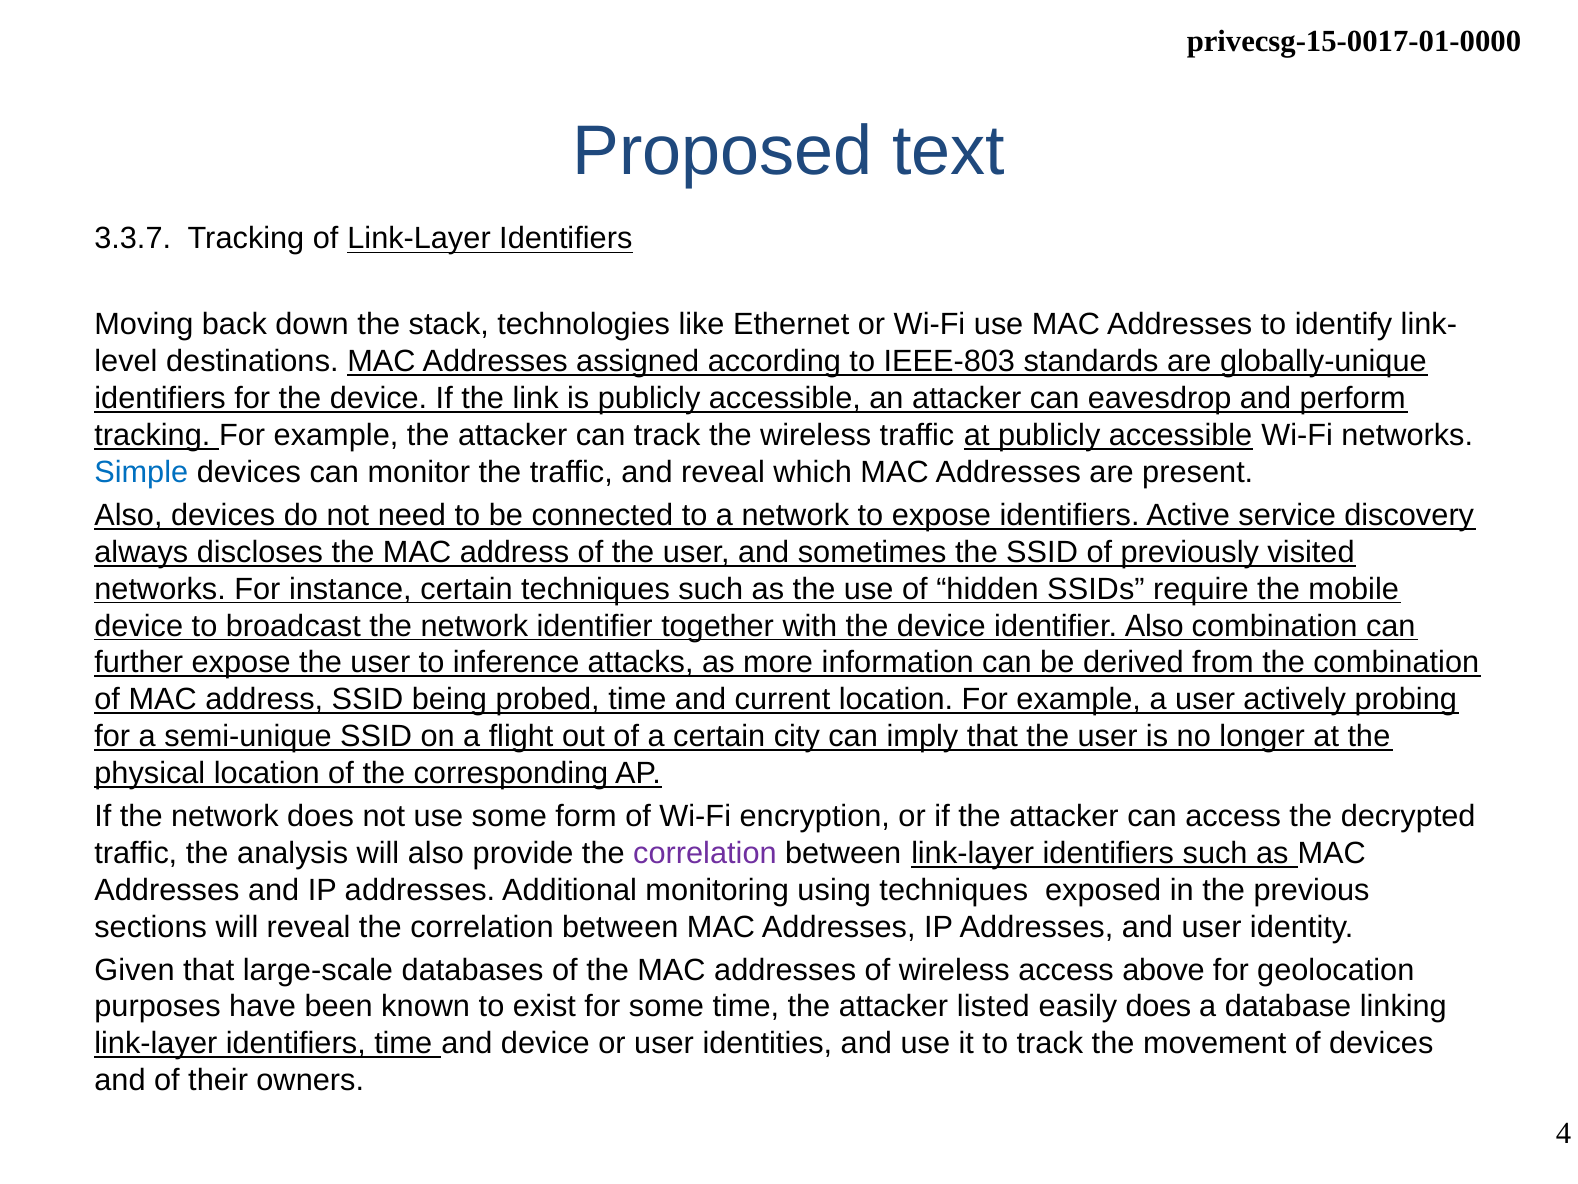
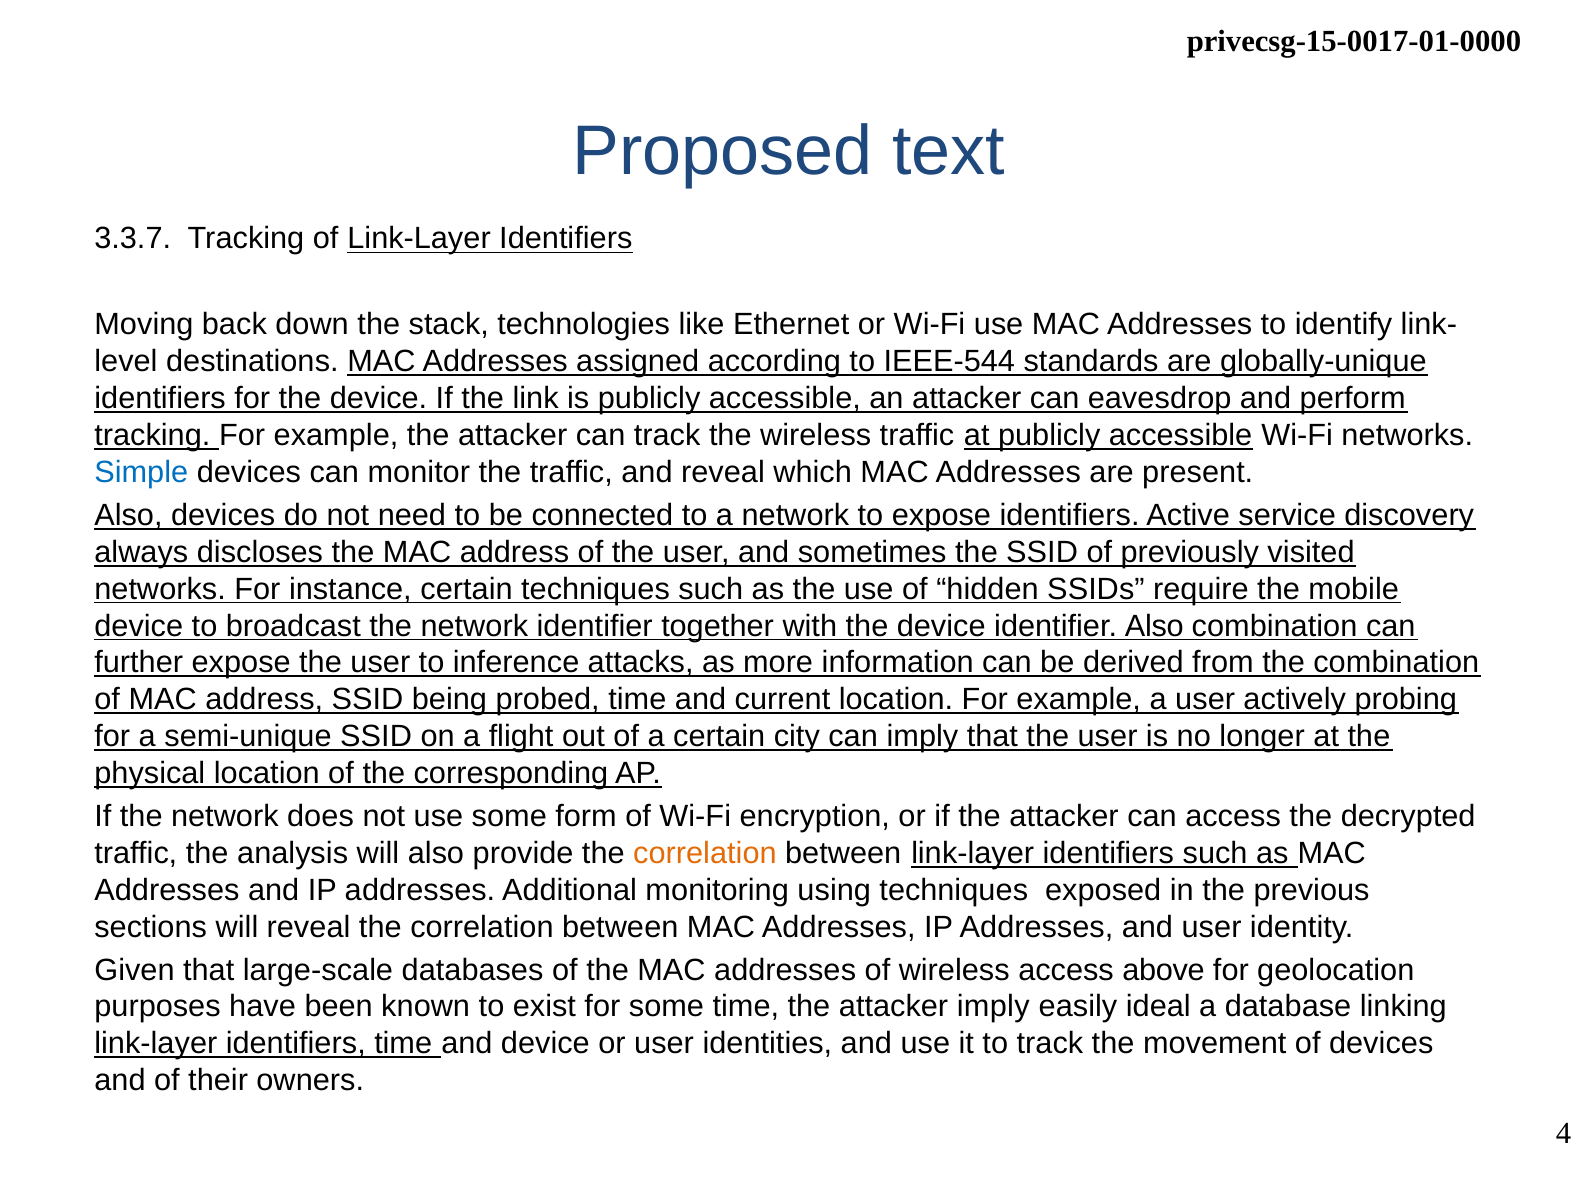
IEEE-803: IEEE-803 -> IEEE-544
correlation at (705, 853) colour: purple -> orange
attacker listed: listed -> imply
easily does: does -> ideal
